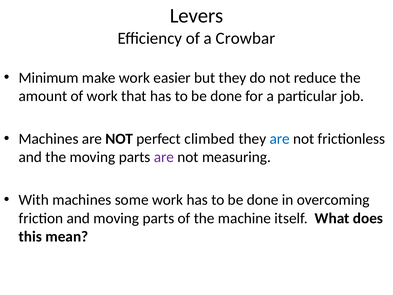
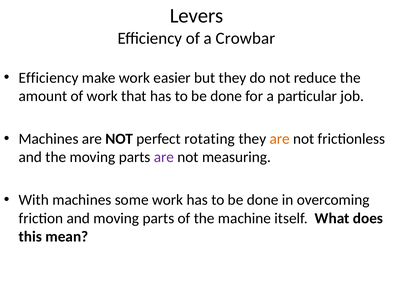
Minimum at (49, 78): Minimum -> Efficiency
climbed: climbed -> rotating
are at (280, 139) colour: blue -> orange
